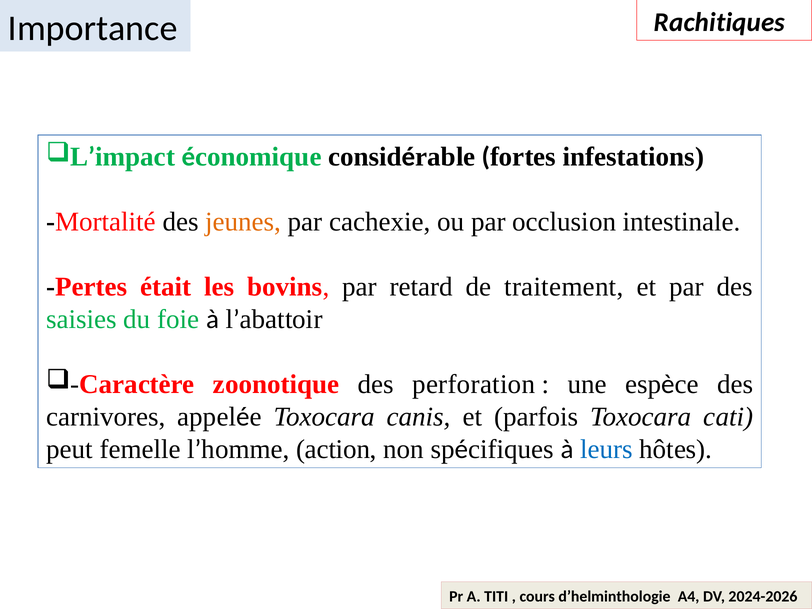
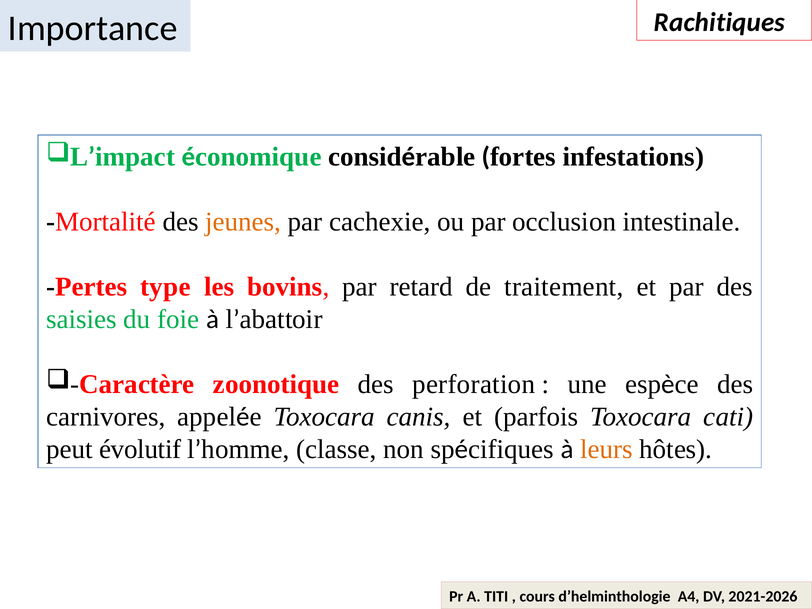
était: était -> type
femelle: femelle -> évolutif
action: action -> classe
leurs colour: blue -> orange
2024-2026: 2024-2026 -> 2021-2026
